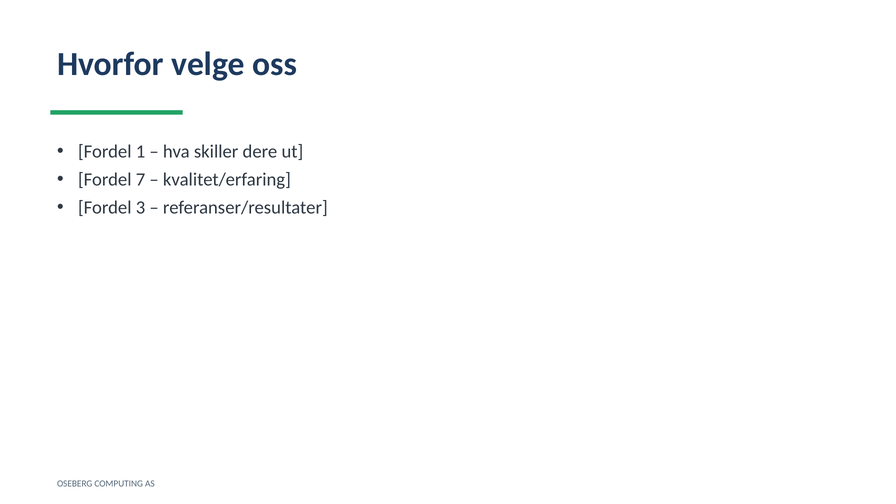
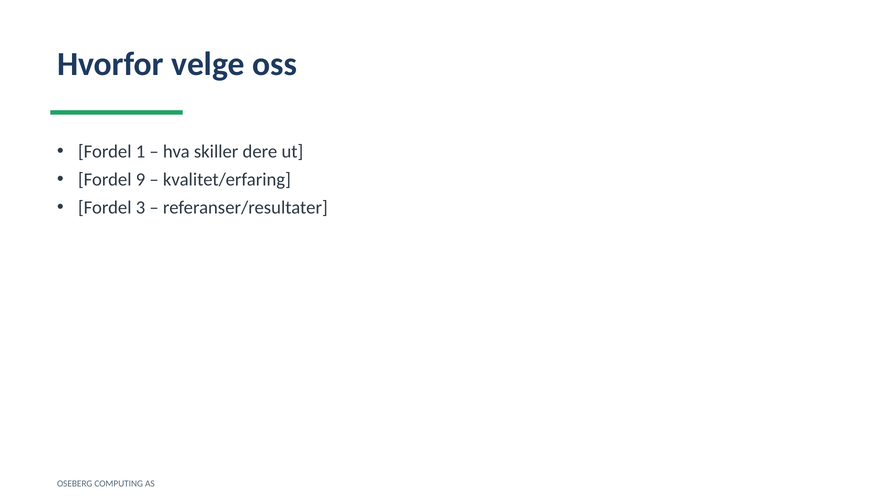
7: 7 -> 9
